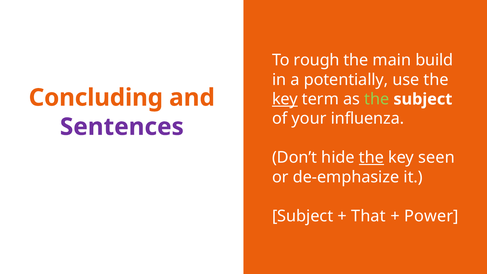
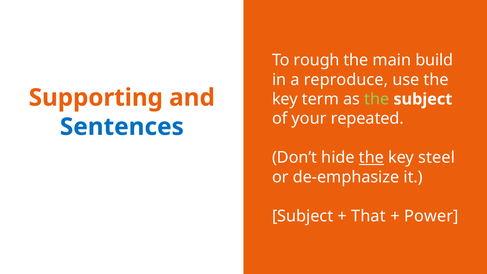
potentially: potentially -> reproduce
Concluding: Concluding -> Supporting
key at (285, 99) underline: present -> none
influenza: influenza -> repeated
Sentences colour: purple -> blue
seen: seen -> steel
